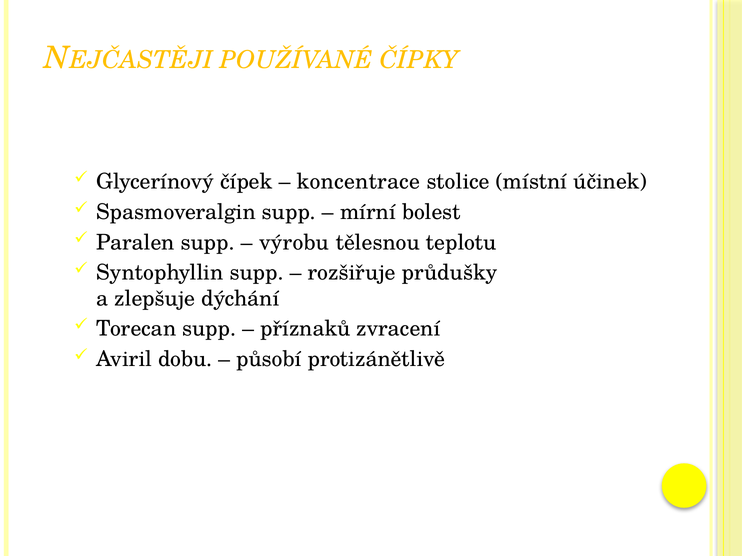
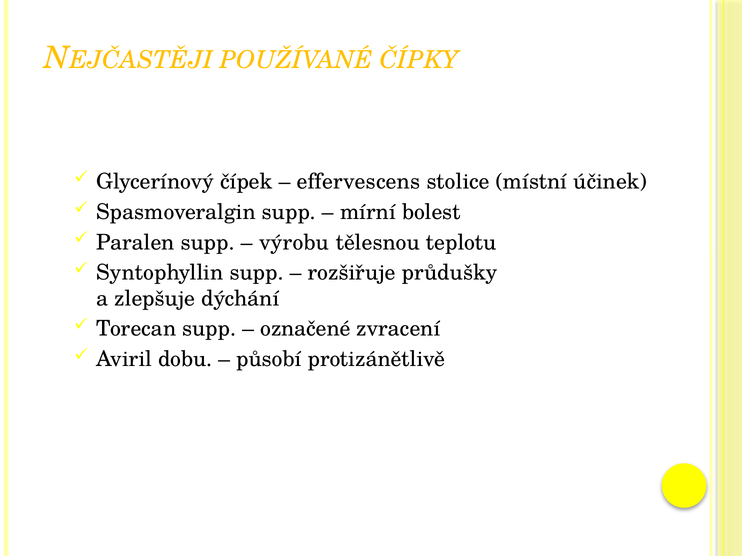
koncentrace: koncentrace -> effervescens
příznaků: příznaků -> označené
